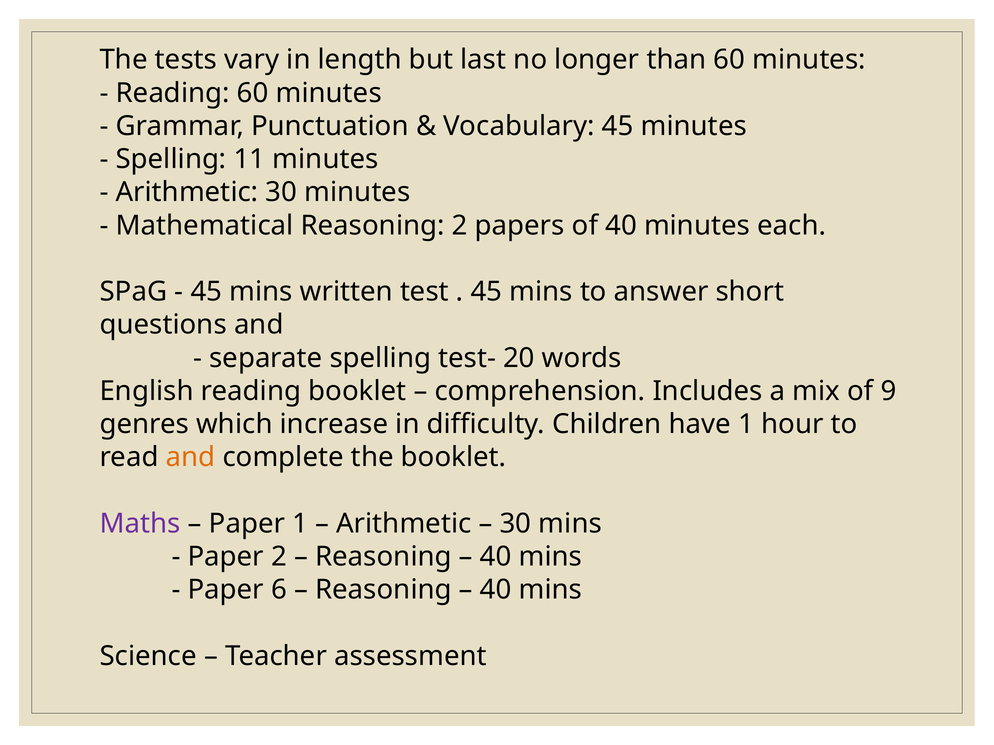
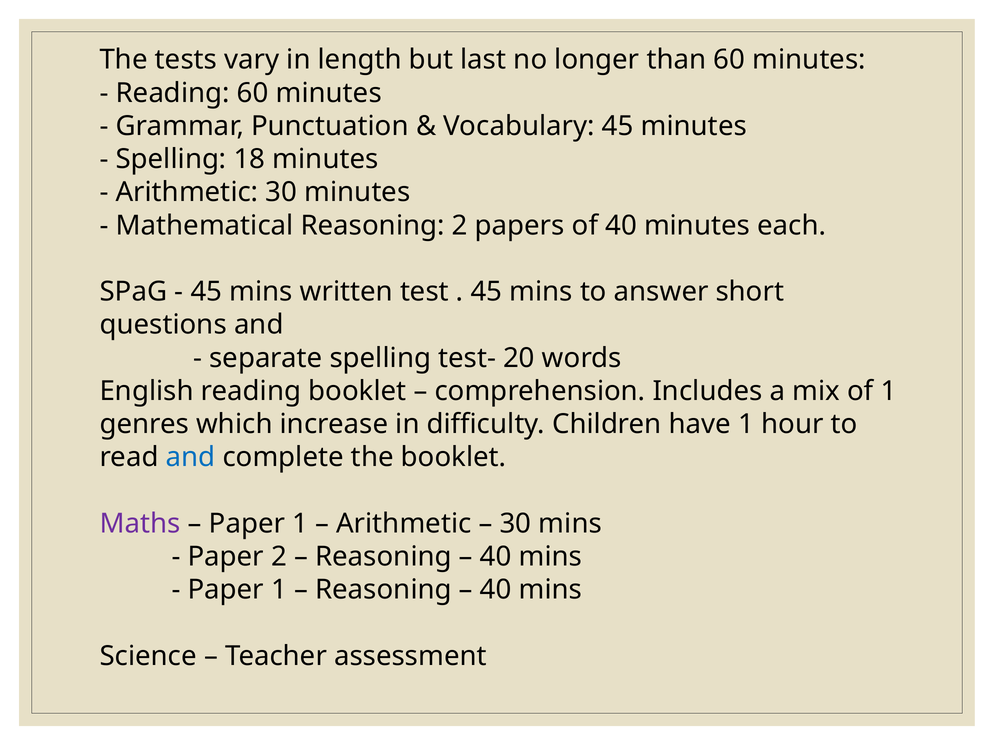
11: 11 -> 18
of 9: 9 -> 1
and at (191, 458) colour: orange -> blue
6 at (279, 590): 6 -> 1
